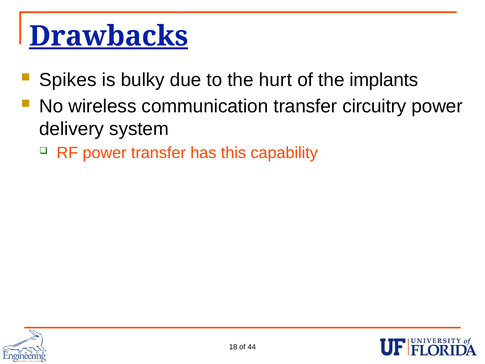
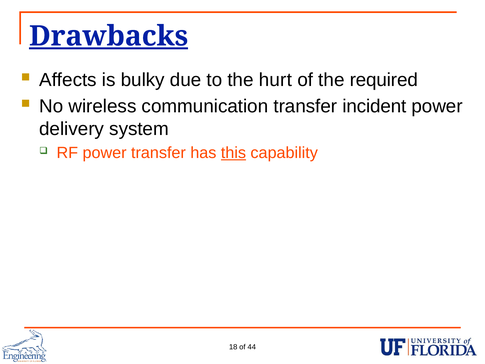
Spikes: Spikes -> Affects
implants: implants -> required
circuitry: circuitry -> incident
this underline: none -> present
